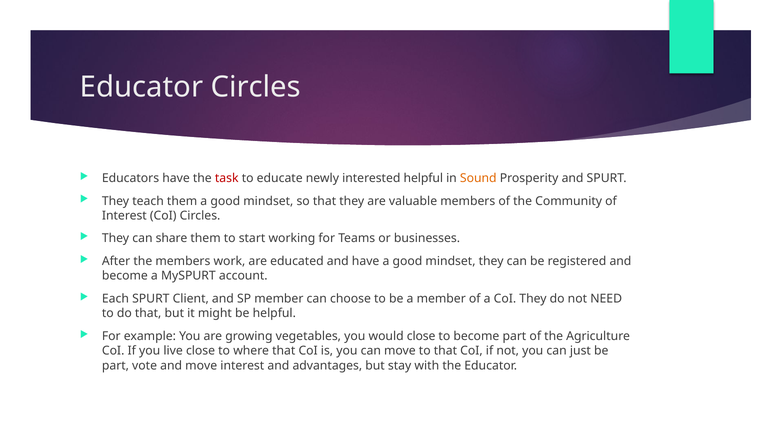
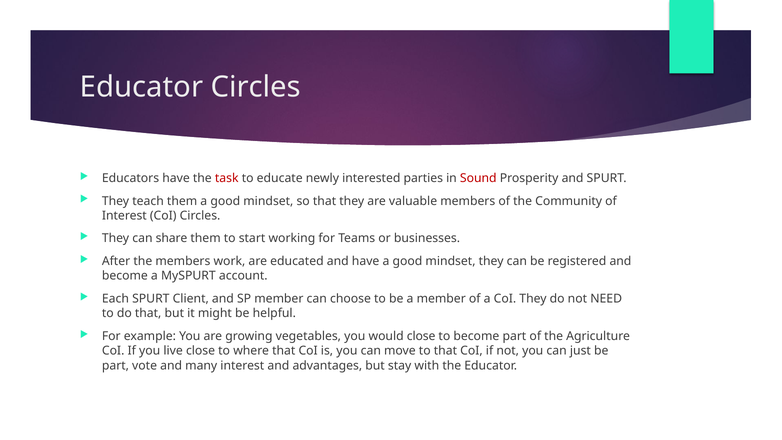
interested helpful: helpful -> parties
Sound colour: orange -> red
and move: move -> many
